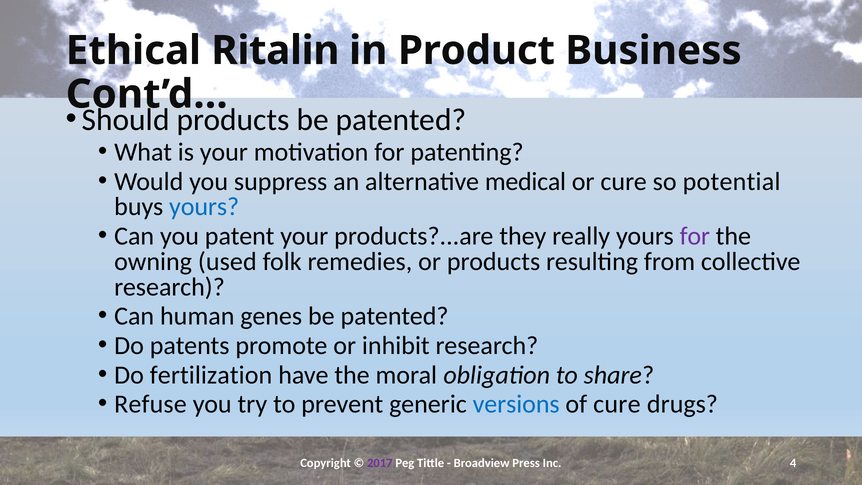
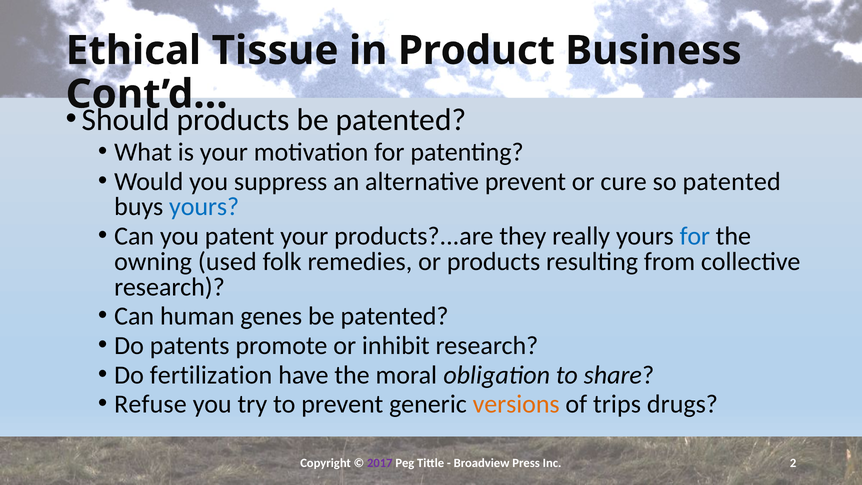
Ritalin: Ritalin -> Tissue
alternative medical: medical -> prevent
so potential: potential -> patented
for at (695, 236) colour: purple -> blue
versions colour: blue -> orange
of cure: cure -> trips
4: 4 -> 2
